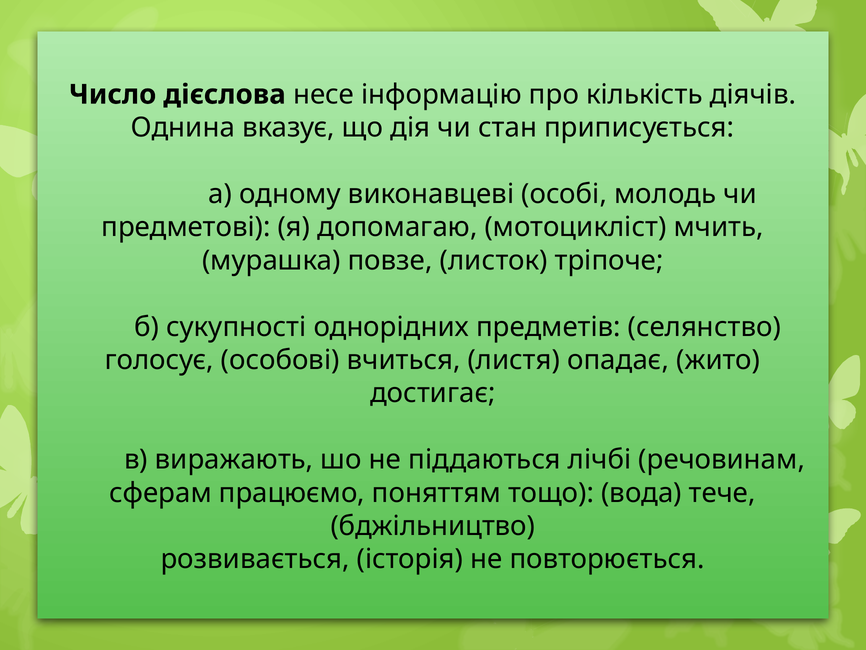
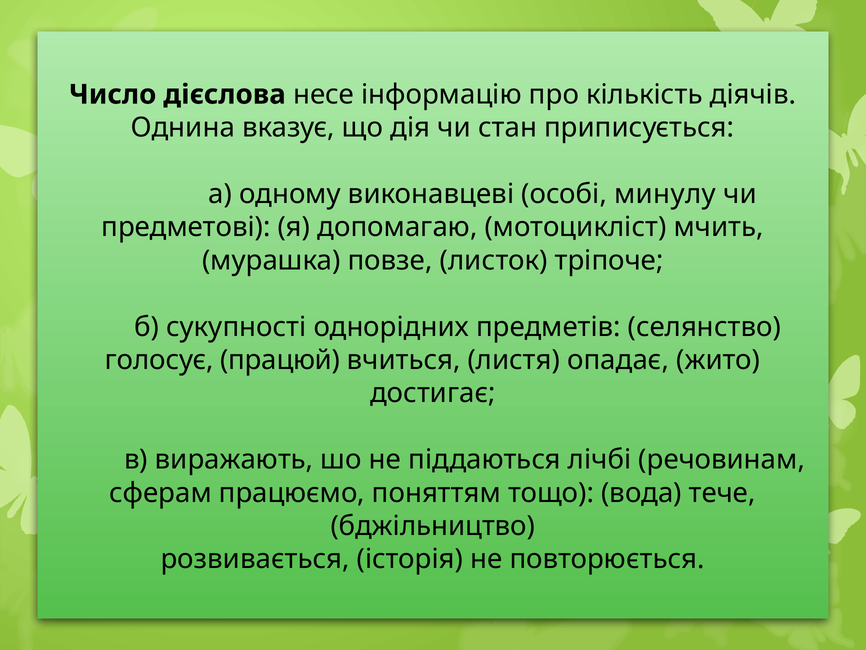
молодь: молодь -> минулу
особові: особові -> працюй
